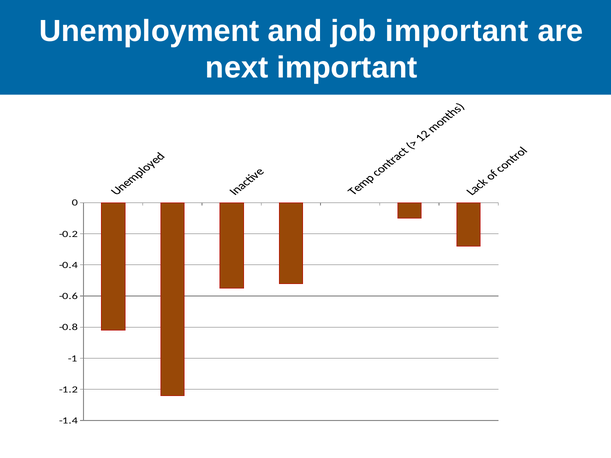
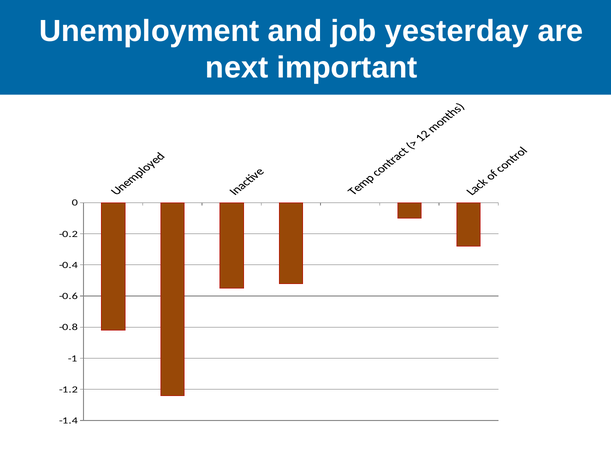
job important: important -> yesterday
